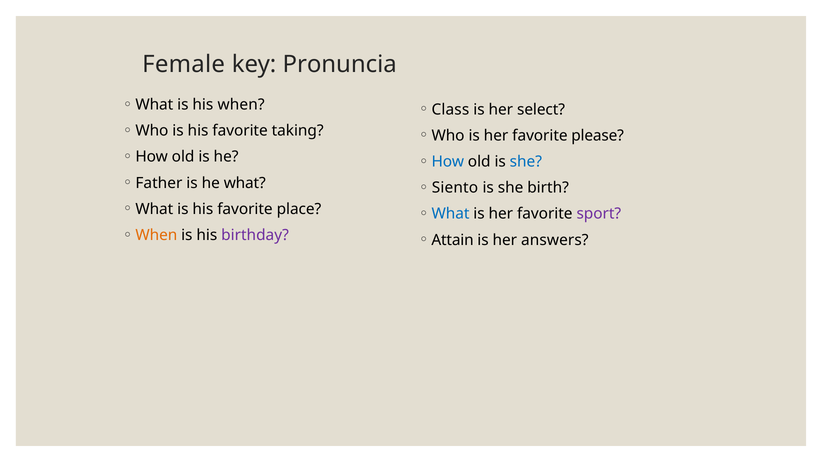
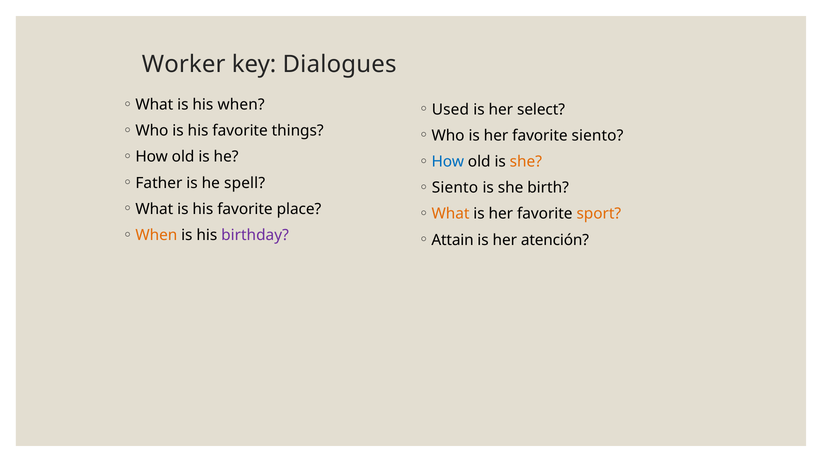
Female: Female -> Worker
Pronuncia: Pronuncia -> Dialogues
Class: Class -> Used
taking: taking -> things
favorite please: please -> siento
she at (526, 162) colour: blue -> orange
he what: what -> spell
What at (451, 214) colour: blue -> orange
sport colour: purple -> orange
answers: answers -> atención
